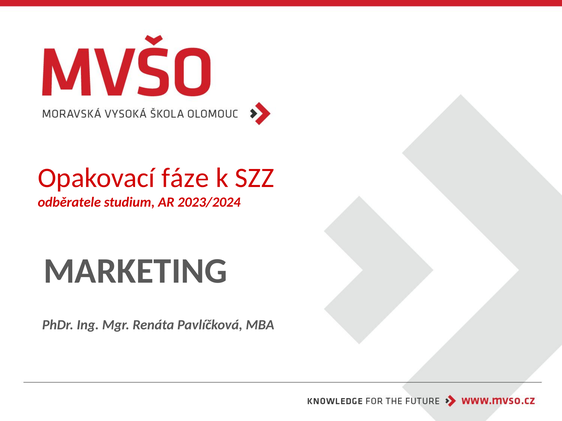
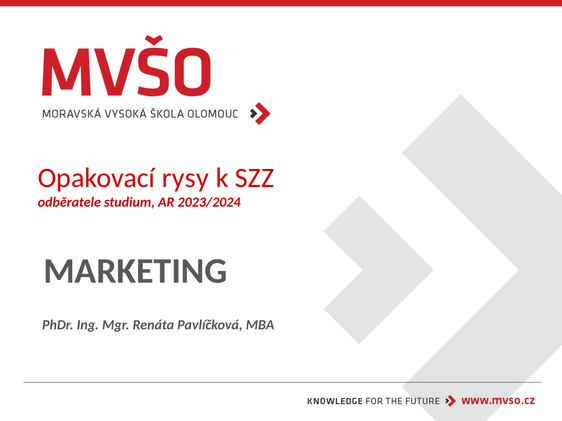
fáze: fáze -> rysy
